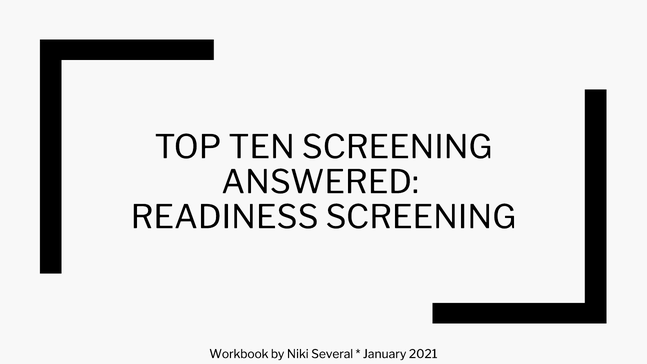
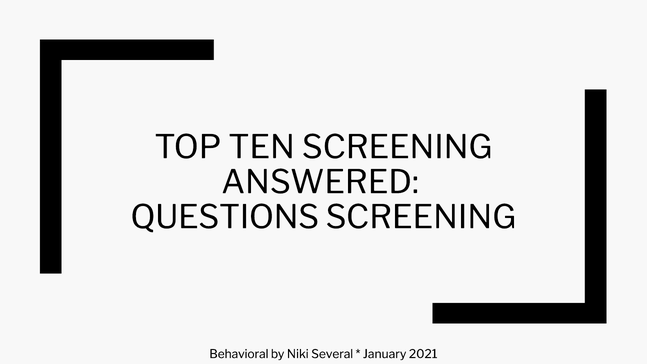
READINESS: READINESS -> QUESTIONS
Workbook: Workbook -> Behavioral
